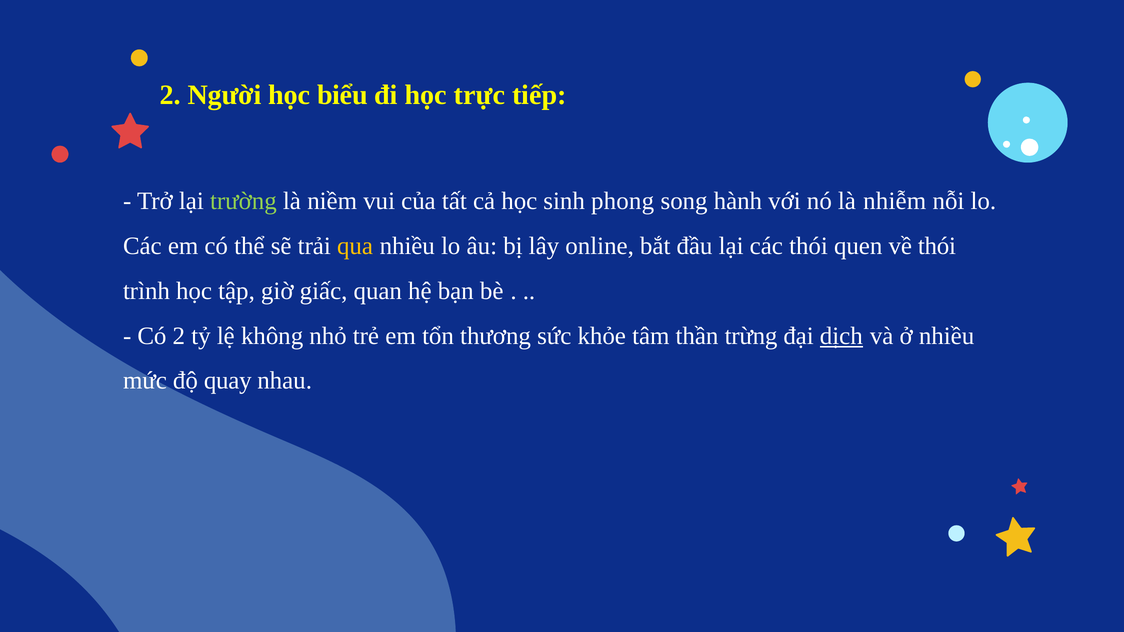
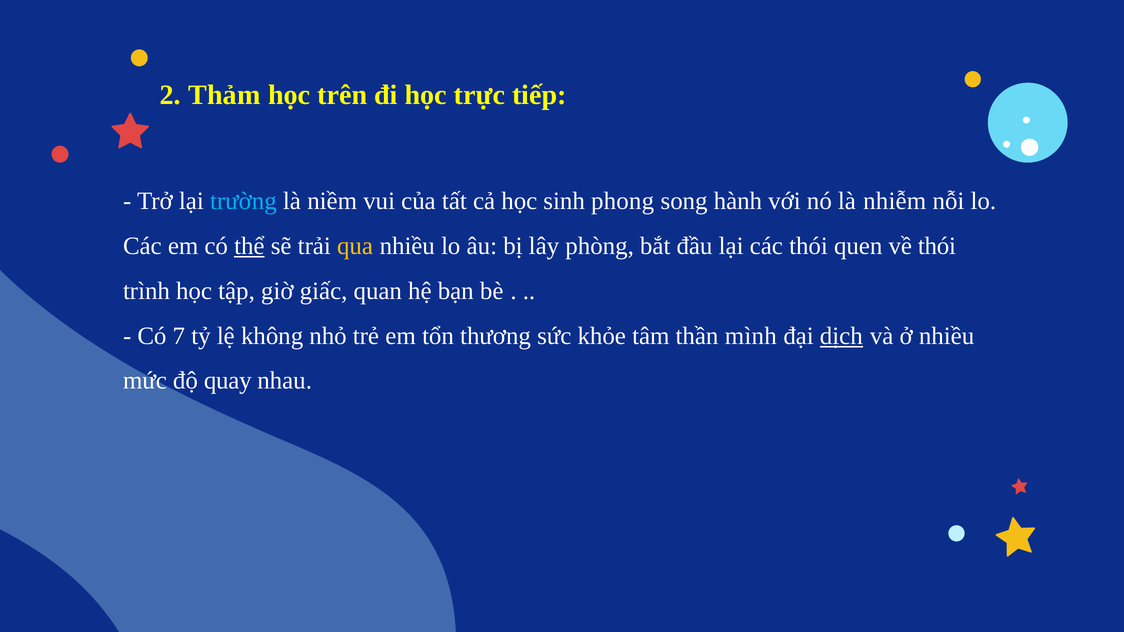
Người: Người -> Thảm
biểu: biểu -> trên
trường colour: light green -> light blue
thể underline: none -> present
online: online -> phòng
Có 2: 2 -> 7
trừng: trừng -> mình
